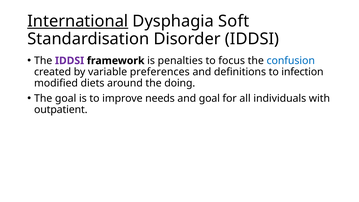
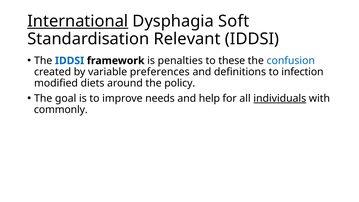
Disorder: Disorder -> Relevant
IDDSI at (70, 61) colour: purple -> blue
focus: focus -> these
doing: doing -> policy
and goal: goal -> help
individuals underline: none -> present
outpatient: outpatient -> commonly
